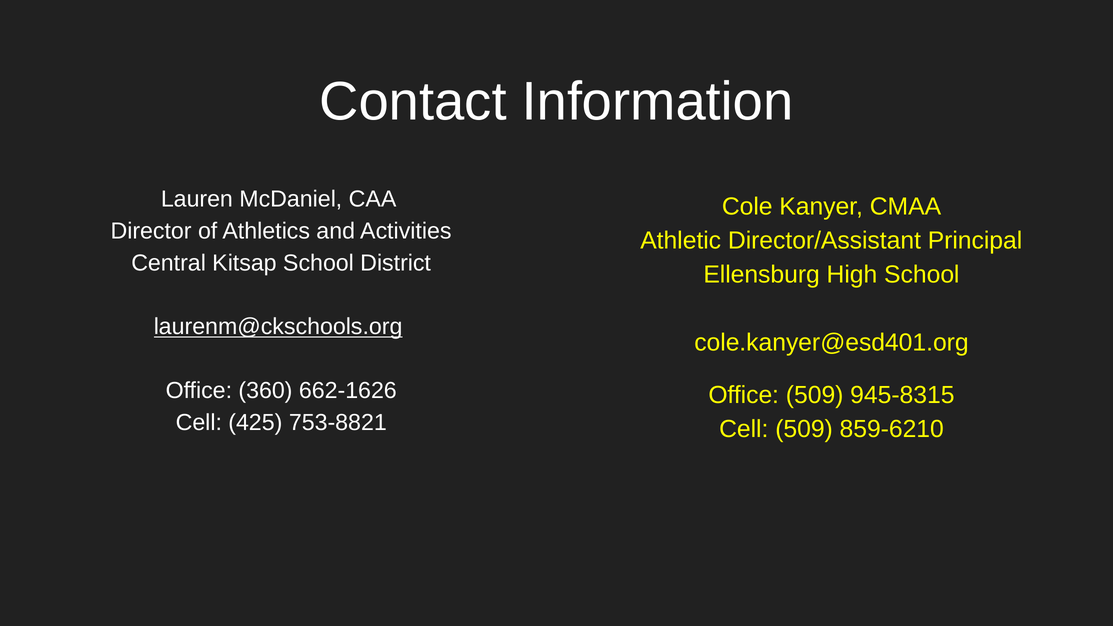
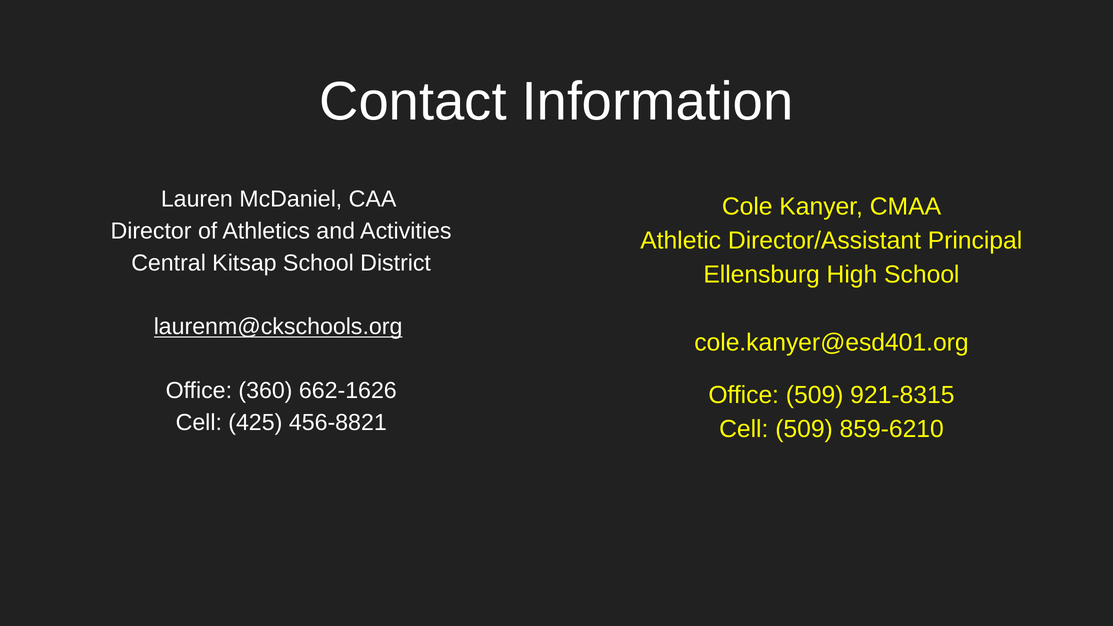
945-8315: 945-8315 -> 921-8315
753-8821: 753-8821 -> 456-8821
